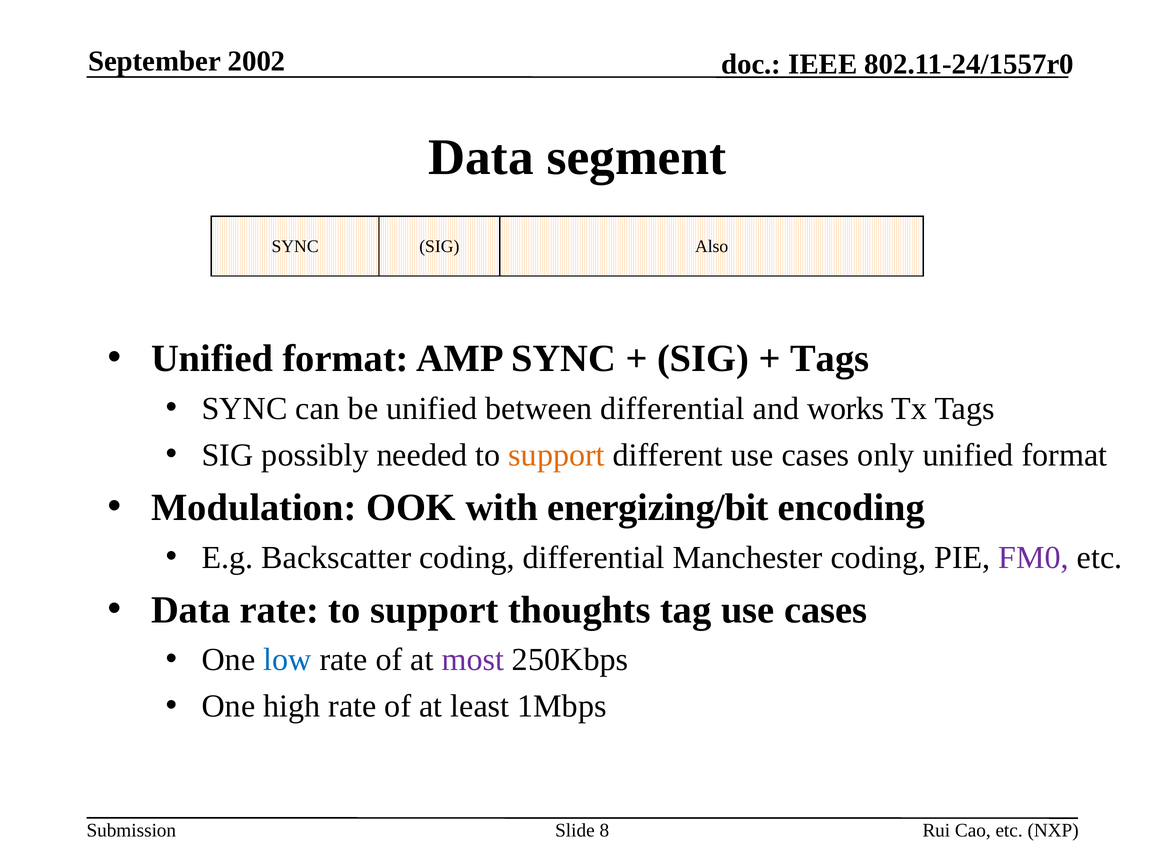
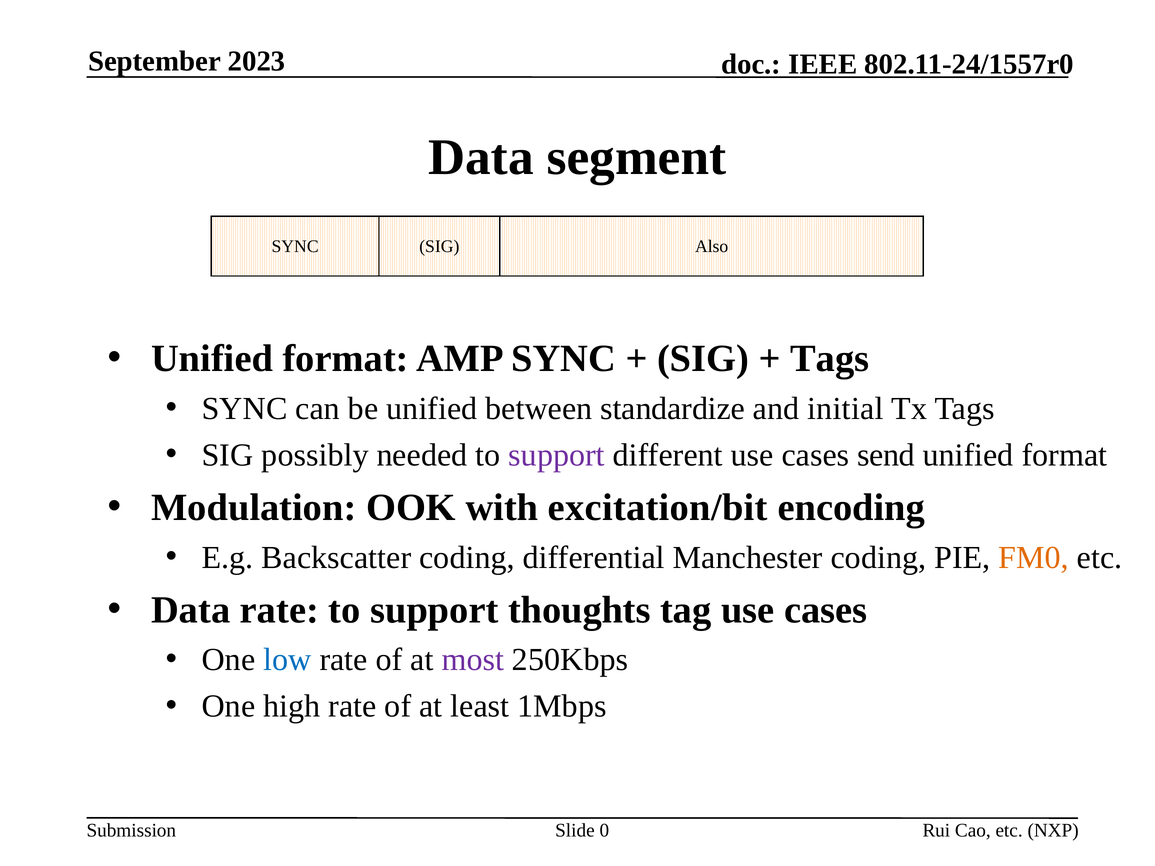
2002: 2002 -> 2023
between differential: differential -> standardize
works: works -> initial
support at (557, 455) colour: orange -> purple
only: only -> send
energizing/bit: energizing/bit -> excitation/bit
FM0 colour: purple -> orange
8: 8 -> 0
